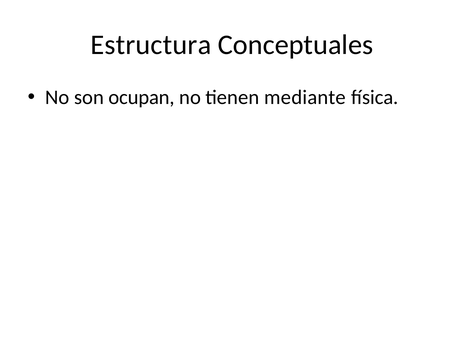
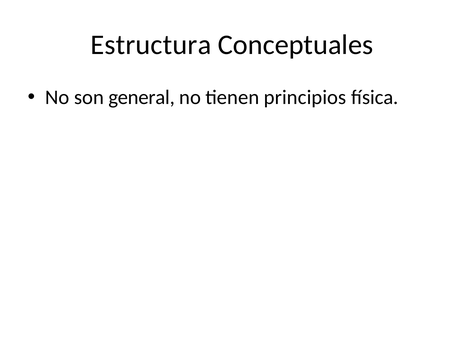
ocupan: ocupan -> general
mediante: mediante -> principios
